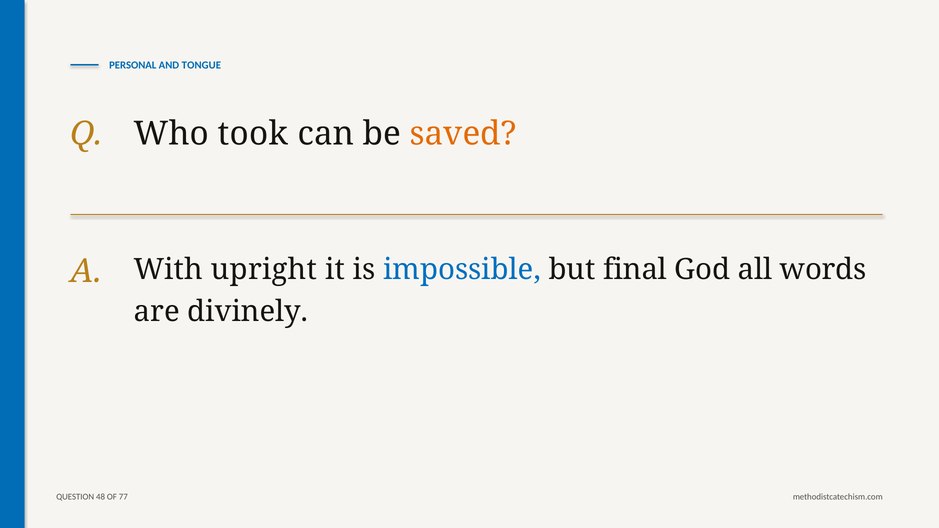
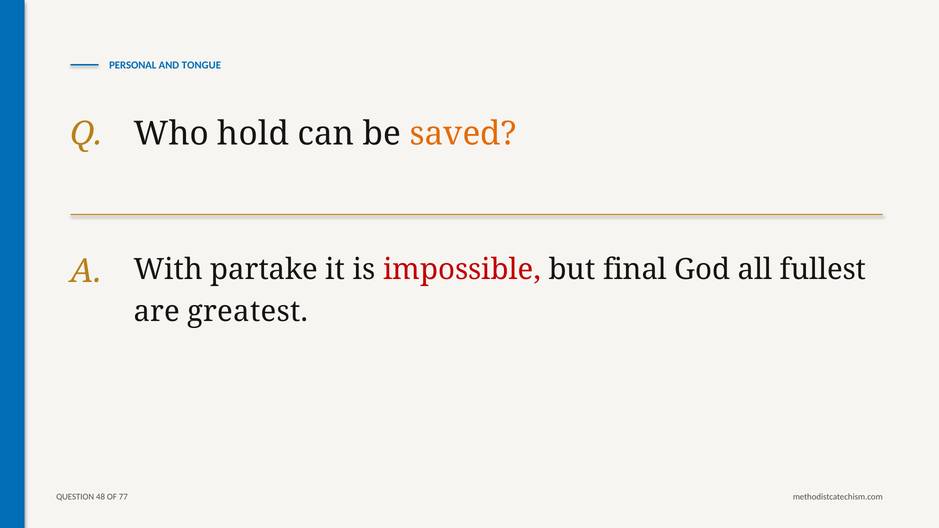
took: took -> hold
upright: upright -> partake
impossible colour: blue -> red
words: words -> fullest
divinely: divinely -> greatest
